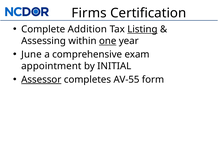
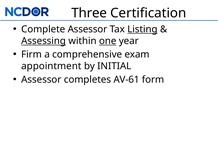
Firms: Firms -> Three
Complete Addition: Addition -> Assessor
Assessing underline: none -> present
June: June -> Firm
Assessor at (41, 80) underline: present -> none
AV-55: AV-55 -> AV-61
